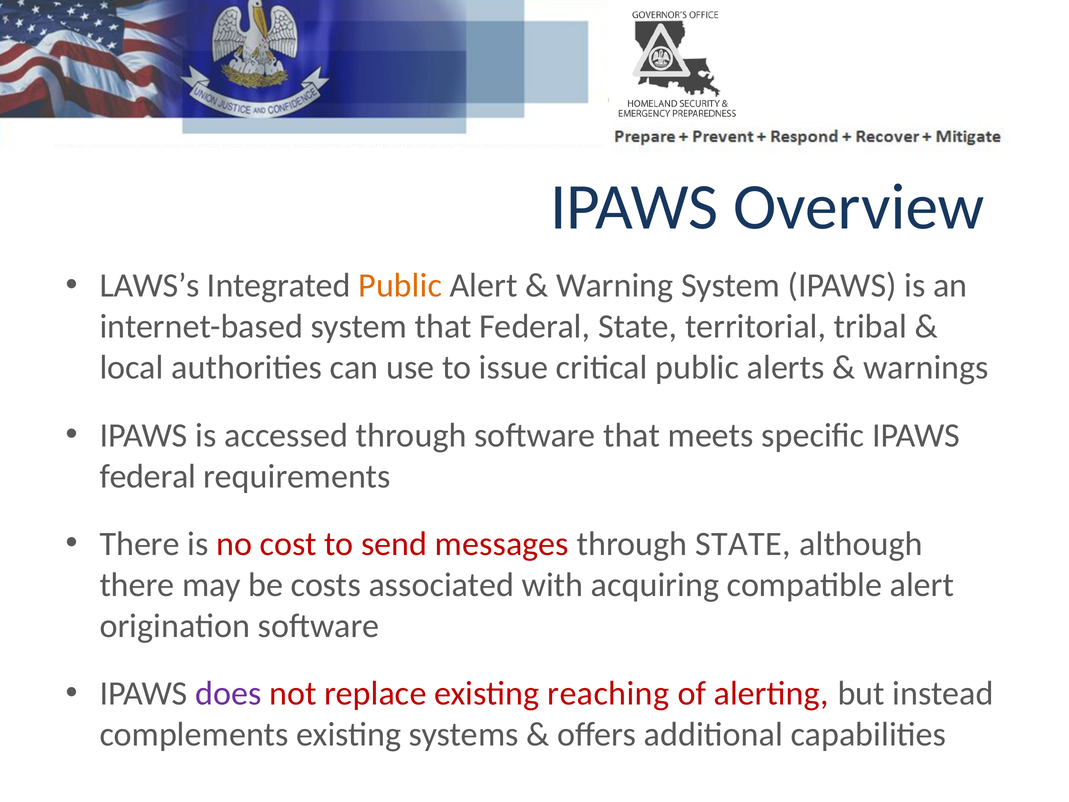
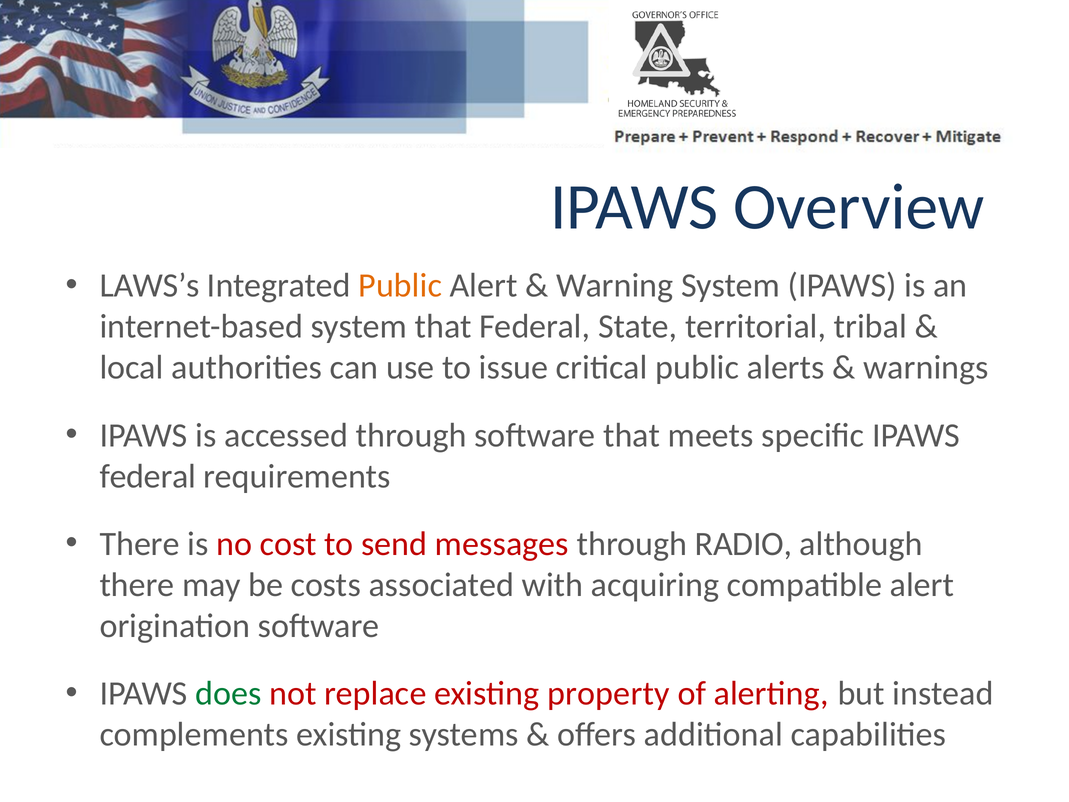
through STATE: STATE -> RADIO
does colour: purple -> green
reaching: reaching -> property
